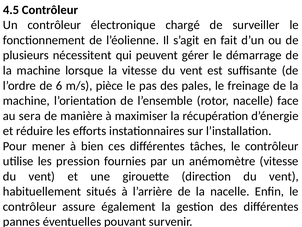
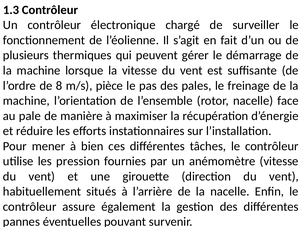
4.5: 4.5 -> 1.3
nécessitent: nécessitent -> thermiques
6: 6 -> 8
sera: sera -> pale
